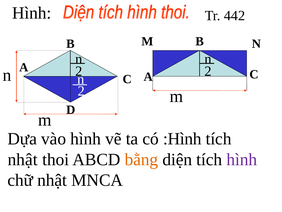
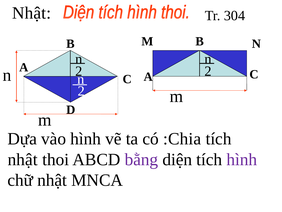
Hình at (32, 13): Hình -> Nhật
442: 442 -> 304
:Hình: :Hình -> :Chia
bằng colour: orange -> purple
